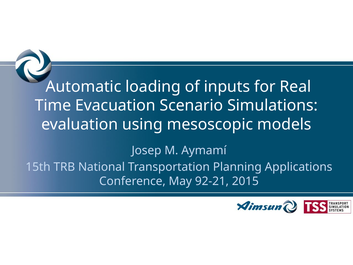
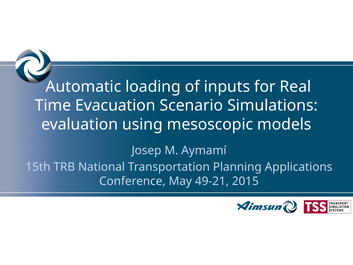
92-21: 92-21 -> 49-21
